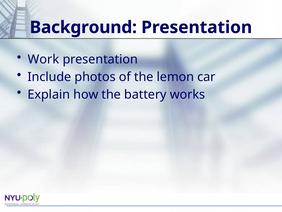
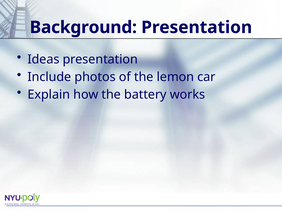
Work: Work -> Ideas
